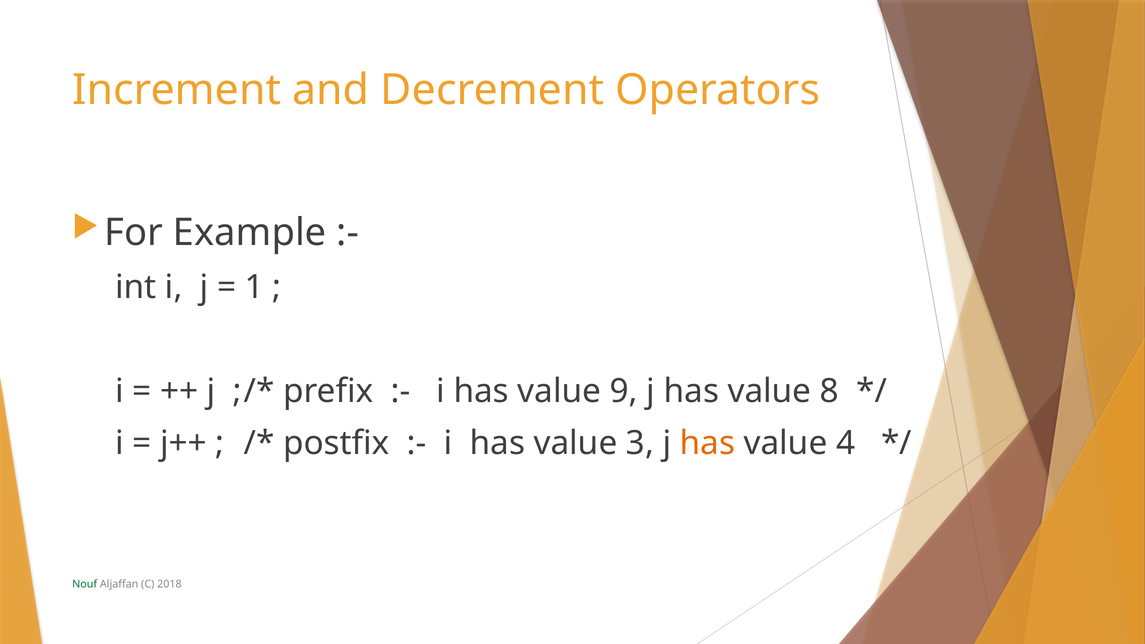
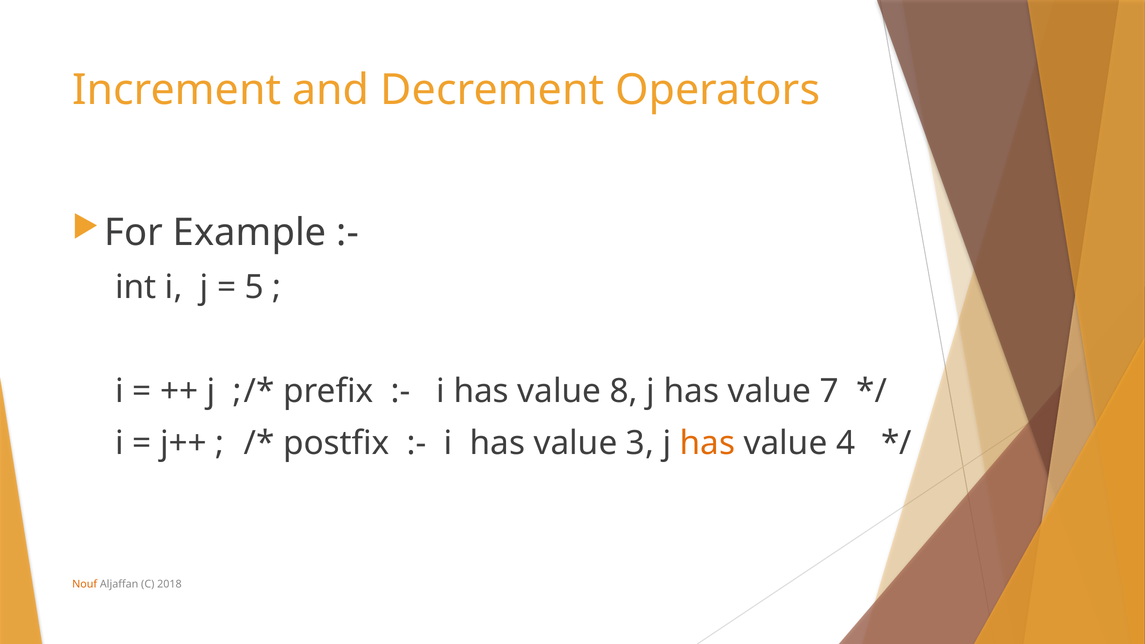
1: 1 -> 5
9: 9 -> 8
8: 8 -> 7
Nouf colour: green -> orange
